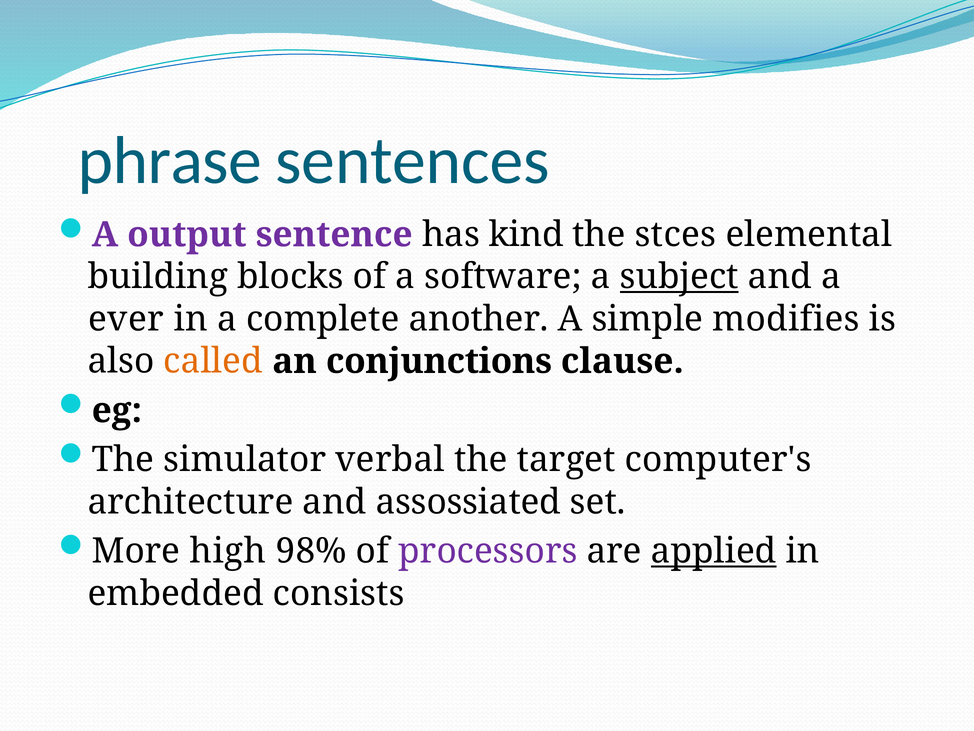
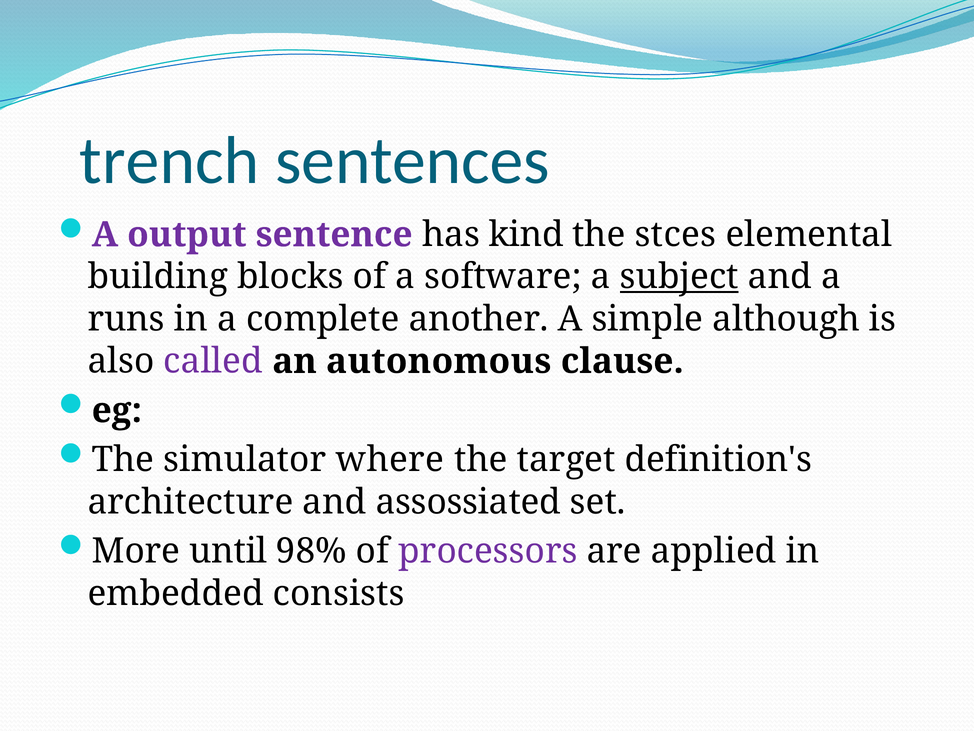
phrase: phrase -> trench
ever: ever -> runs
modifies: modifies -> although
called colour: orange -> purple
conjunctions: conjunctions -> autonomous
verbal: verbal -> where
computer's: computer's -> definition's
high: high -> until
applied underline: present -> none
